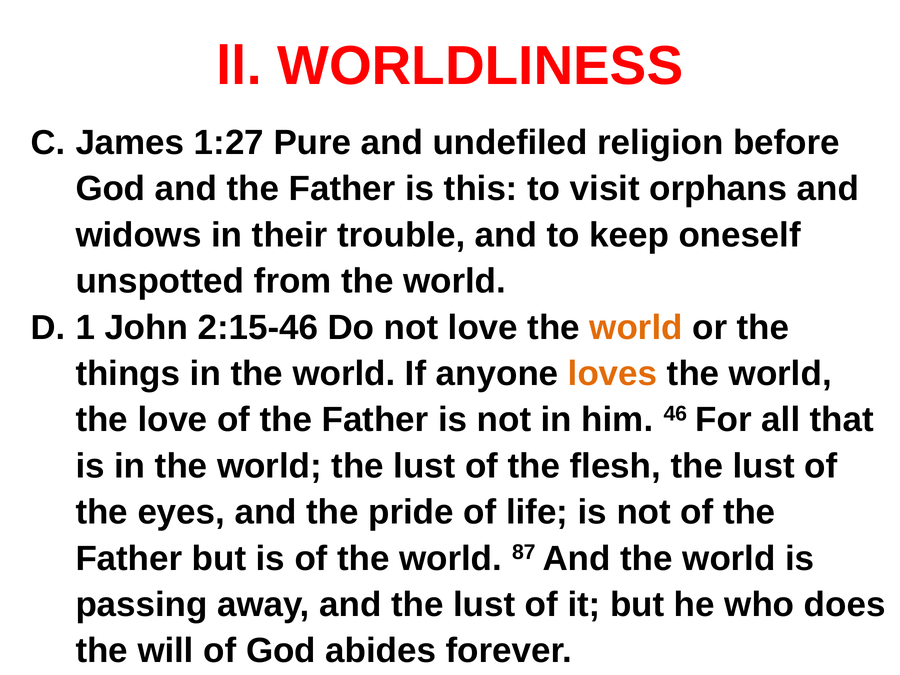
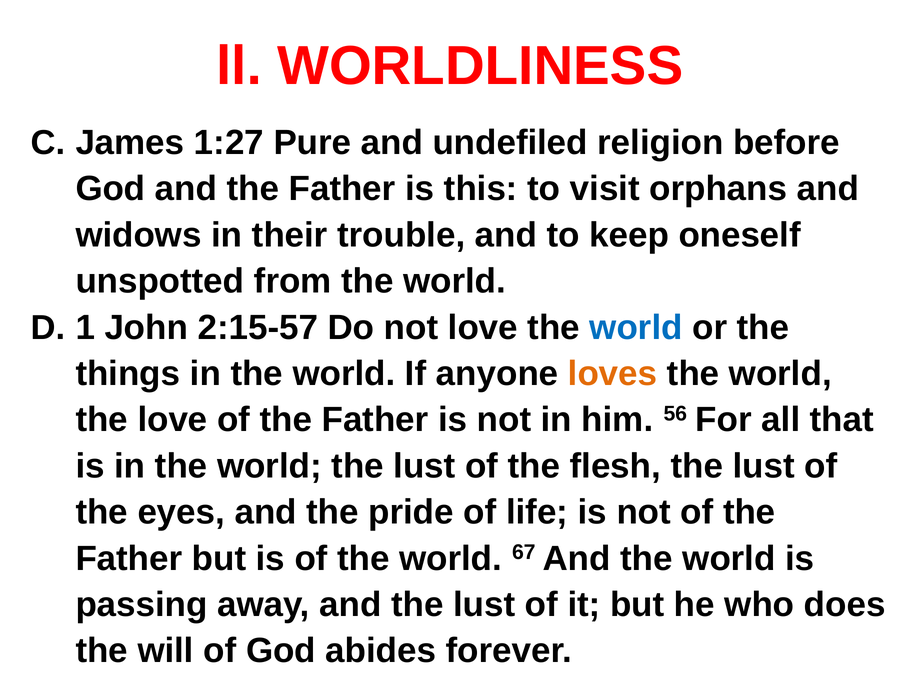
2:15-46: 2:15-46 -> 2:15-57
world at (636, 327) colour: orange -> blue
46: 46 -> 56
87: 87 -> 67
